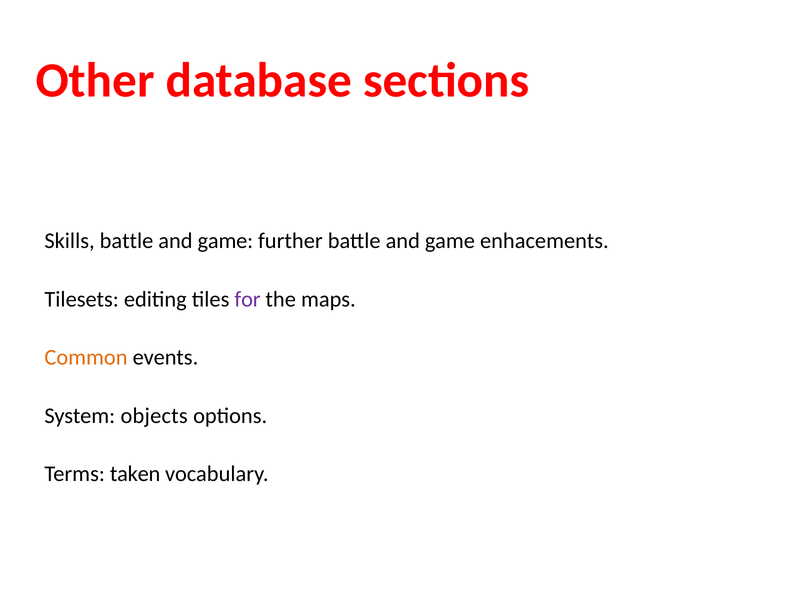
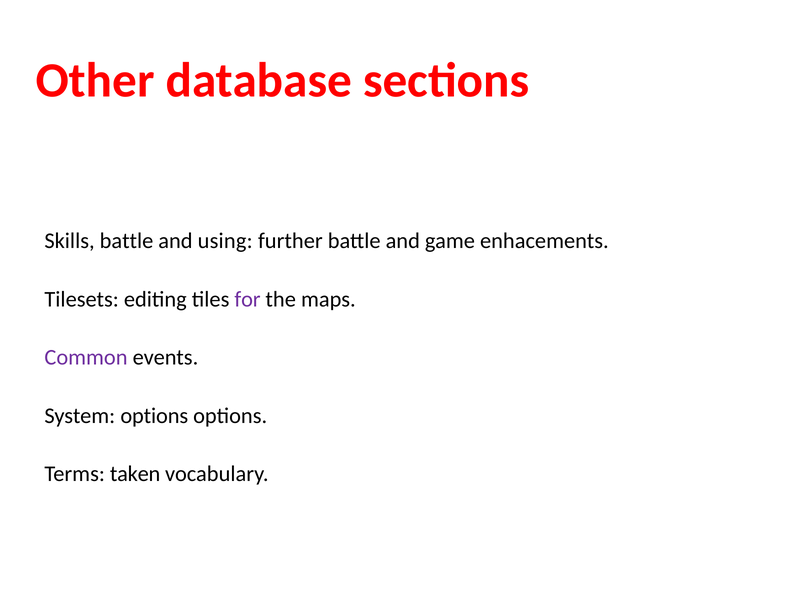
game at (225, 241): game -> using
Common colour: orange -> purple
System objects: objects -> options
